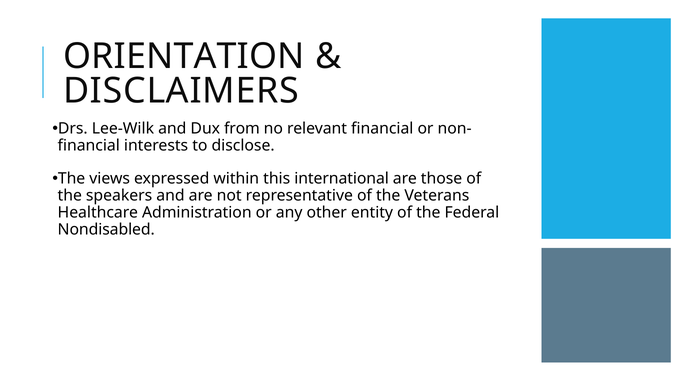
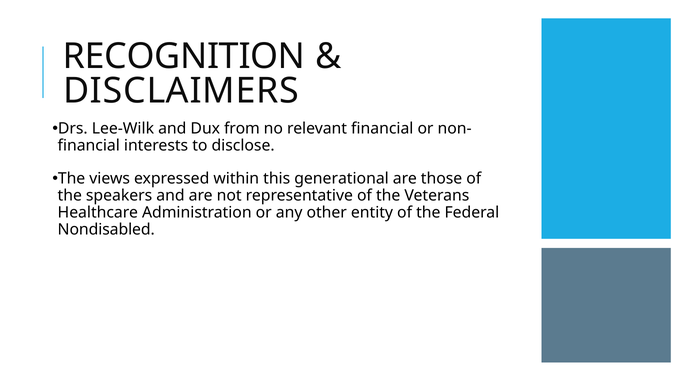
ORIENTATION: ORIENTATION -> RECOGNITION
international: international -> generational
